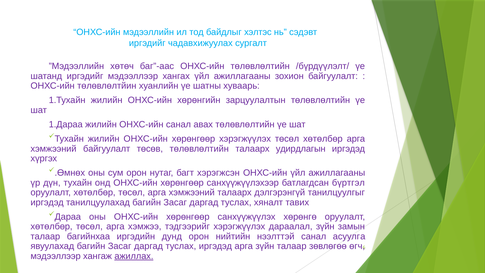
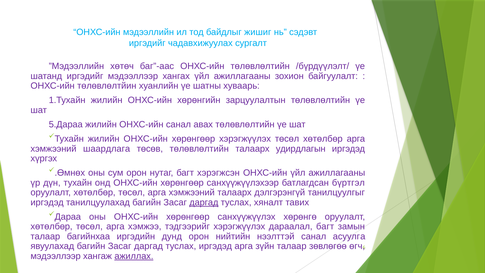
хэлтэс: хэлтэс -> жишиг
1.Дараа: 1.Дараа -> 5.Дараа
хэмжээний байгуулалт: байгуулалт -> шаардлага
даргад at (204, 202) underline: none -> present
дараалал зүйн: зүйн -> багт
